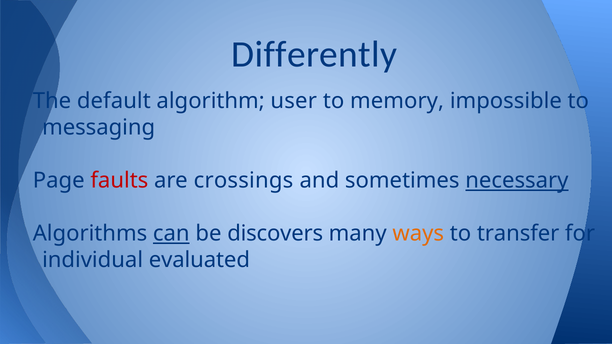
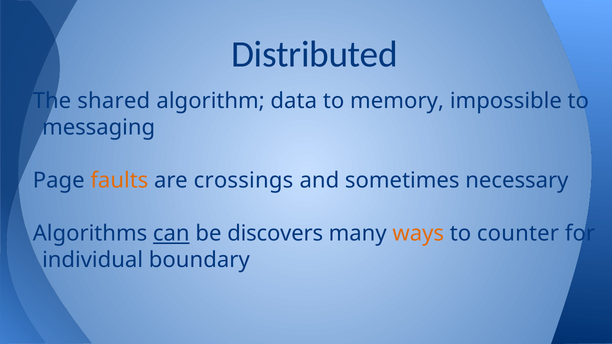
Differently: Differently -> Distributed
default: default -> shared
user: user -> data
faults colour: red -> orange
necessary underline: present -> none
transfer: transfer -> counter
evaluated: evaluated -> boundary
